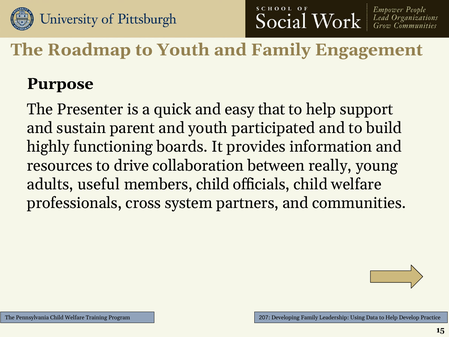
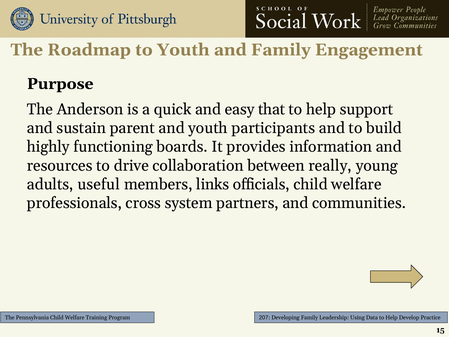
Presenter: Presenter -> Anderson
participated: participated -> participants
members child: child -> links
